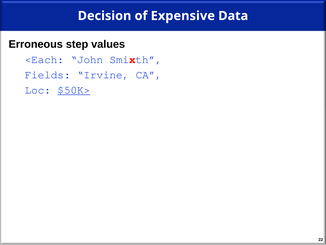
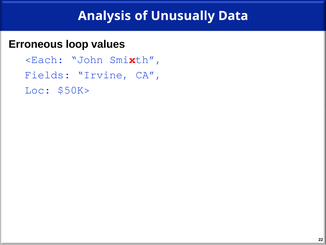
Decision: Decision -> Analysis
Expensive: Expensive -> Unusually
step: step -> loop
$50K> underline: present -> none
